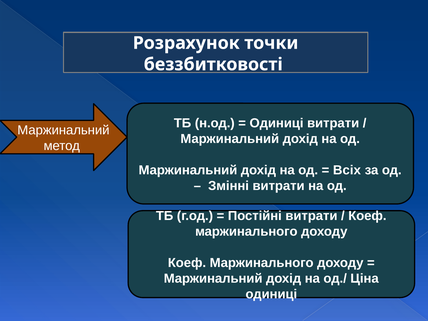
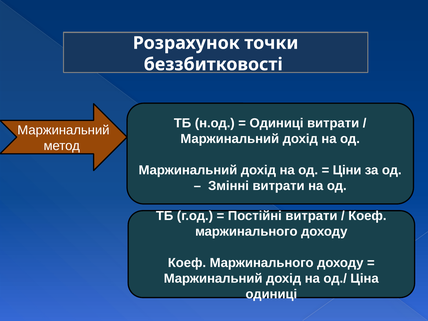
Всіх: Всіх -> Ціни
